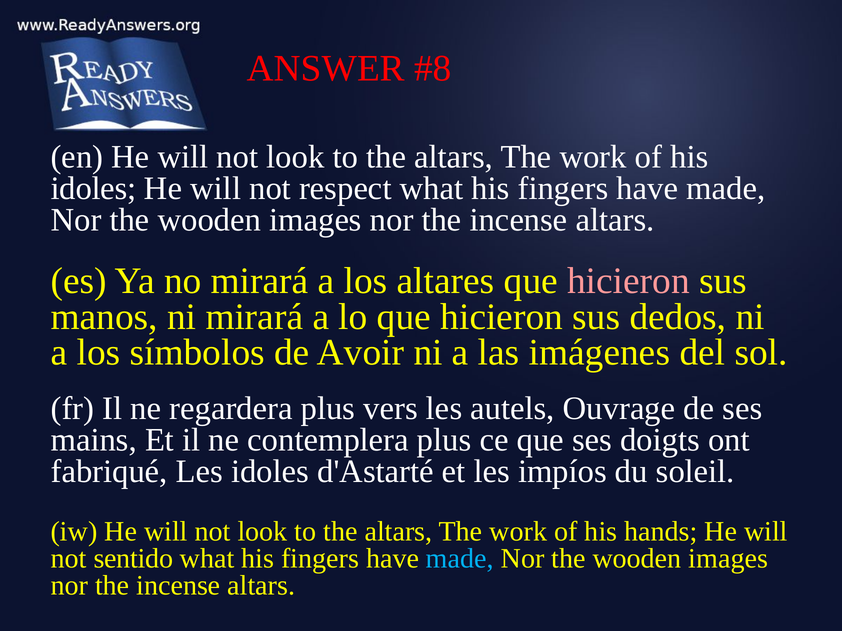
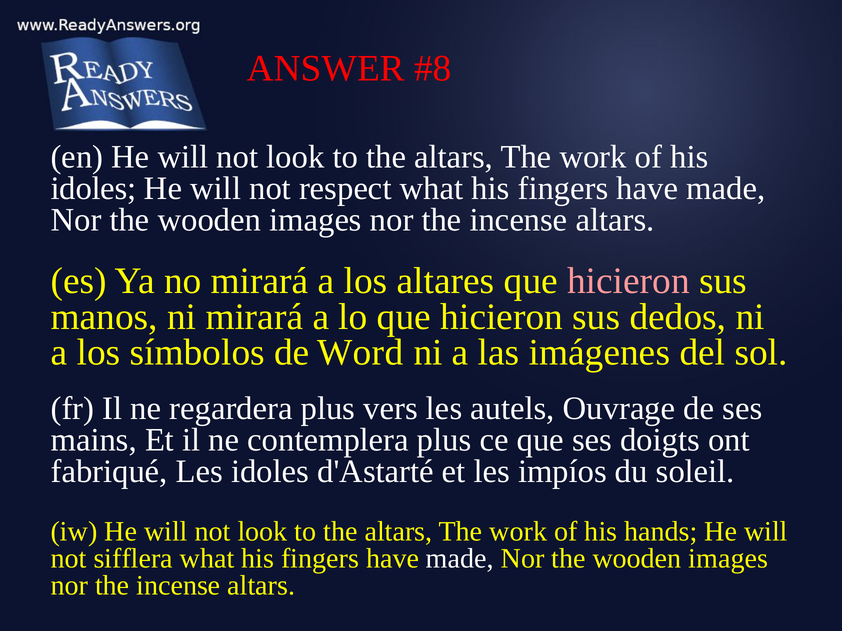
Avoir: Avoir -> Word
sentido: sentido -> sifflera
made at (460, 559) colour: light blue -> white
